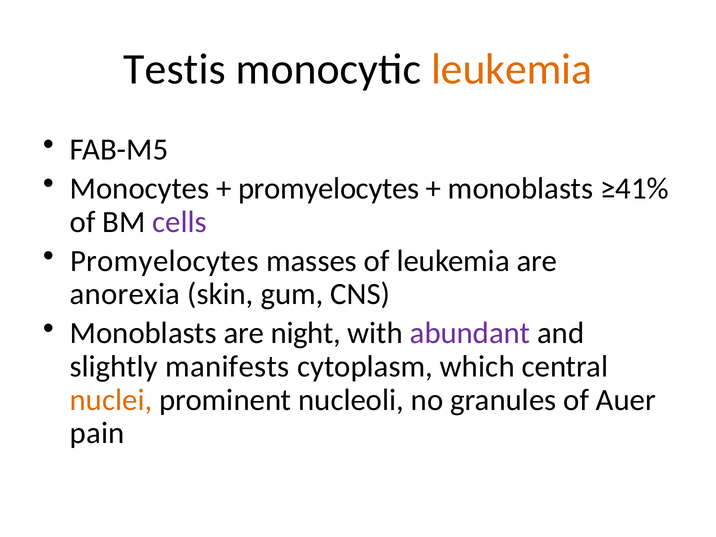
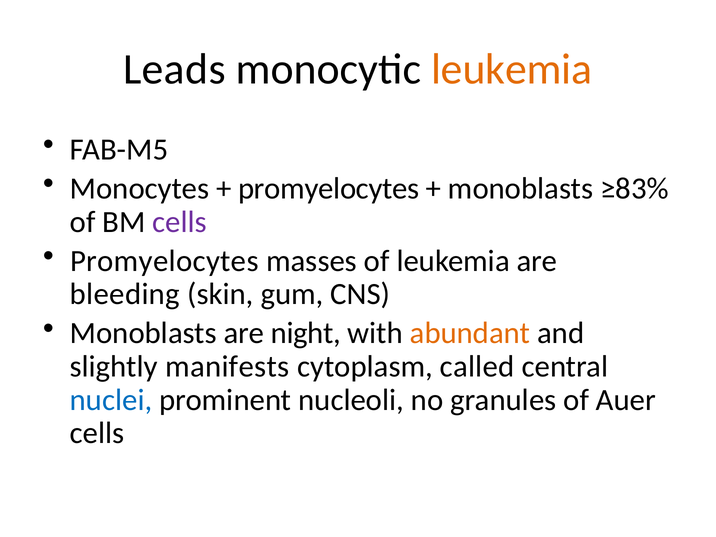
Testis: Testis -> Leads
≥41%: ≥41% -> ≥83%
anorexia: anorexia -> bleeding
abundant colour: purple -> orange
which: which -> called
nuclei colour: orange -> blue
pain at (97, 433): pain -> cells
